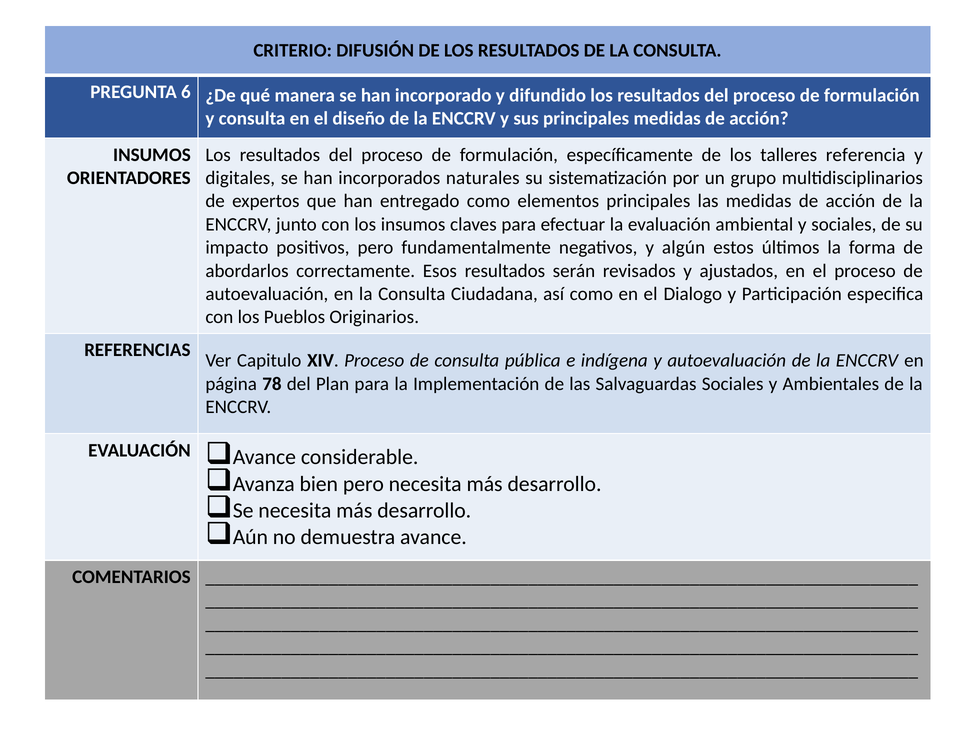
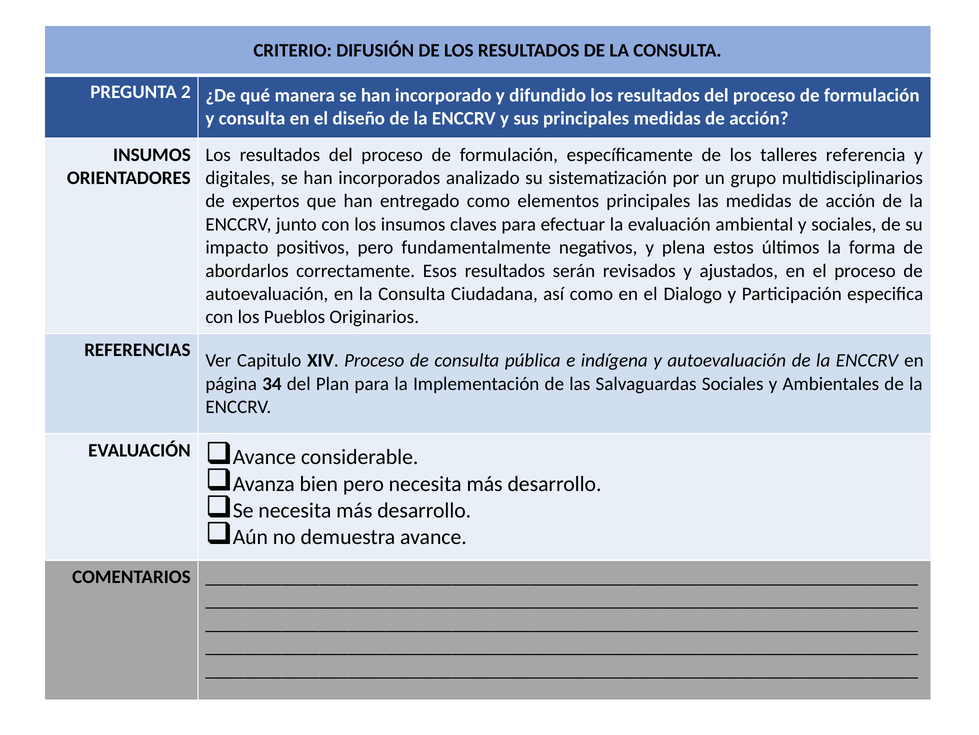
6: 6 -> 2
naturales: naturales -> analizado
algún: algún -> plena
78: 78 -> 34
